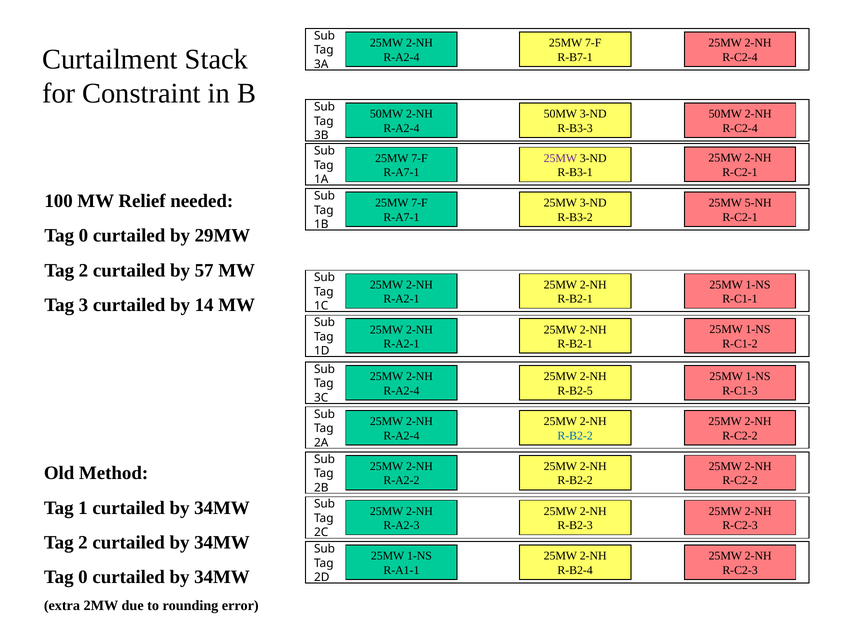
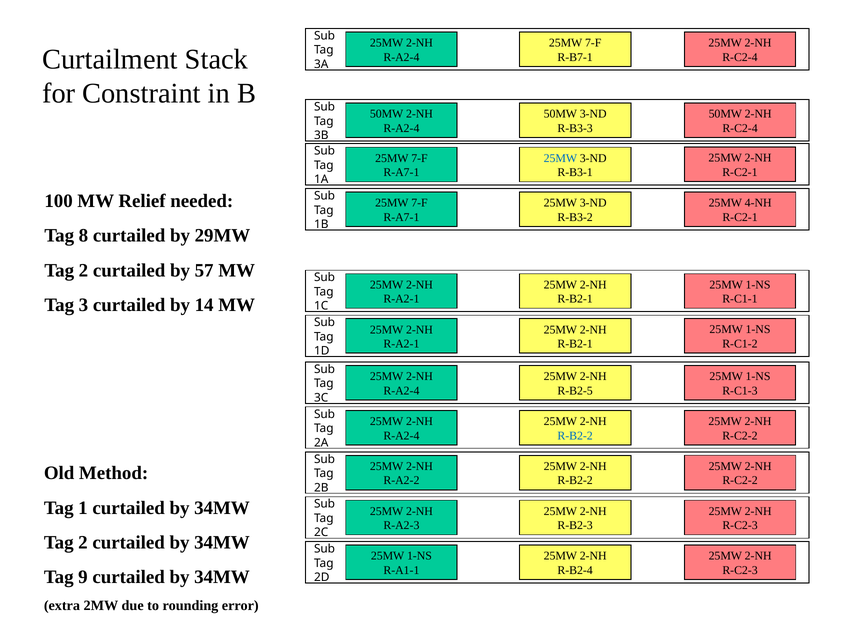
25MW at (560, 158) colour: purple -> blue
5-NH: 5-NH -> 4-NH
0 at (83, 236): 0 -> 8
0 at (83, 577): 0 -> 9
